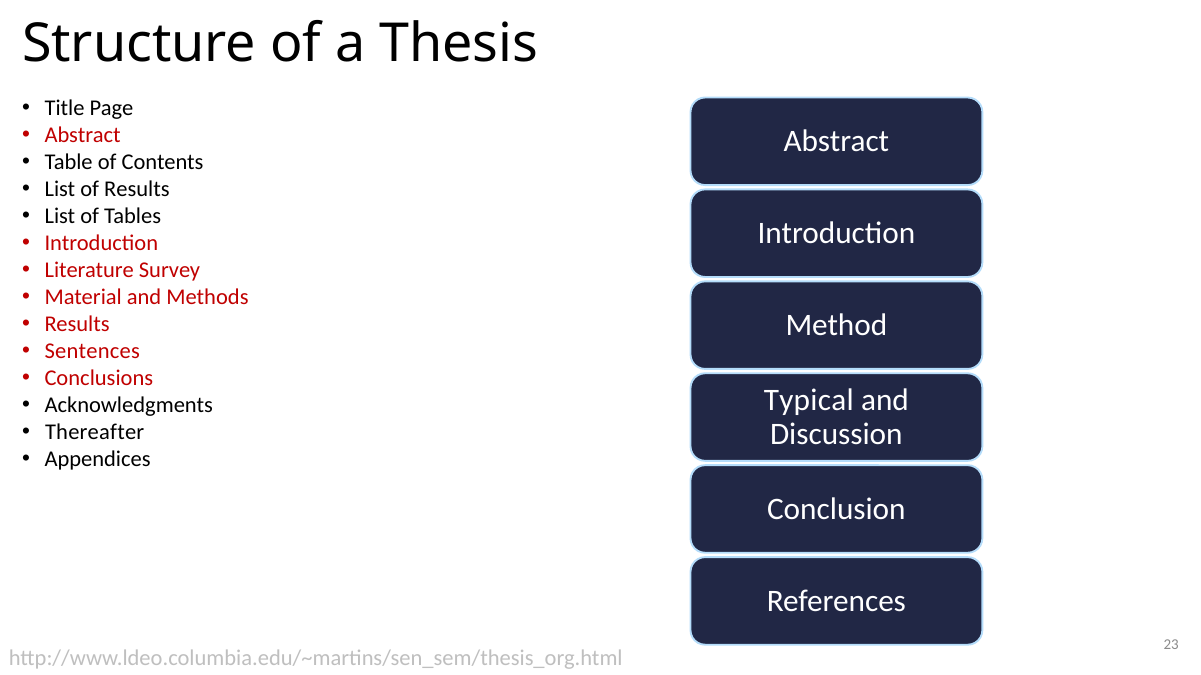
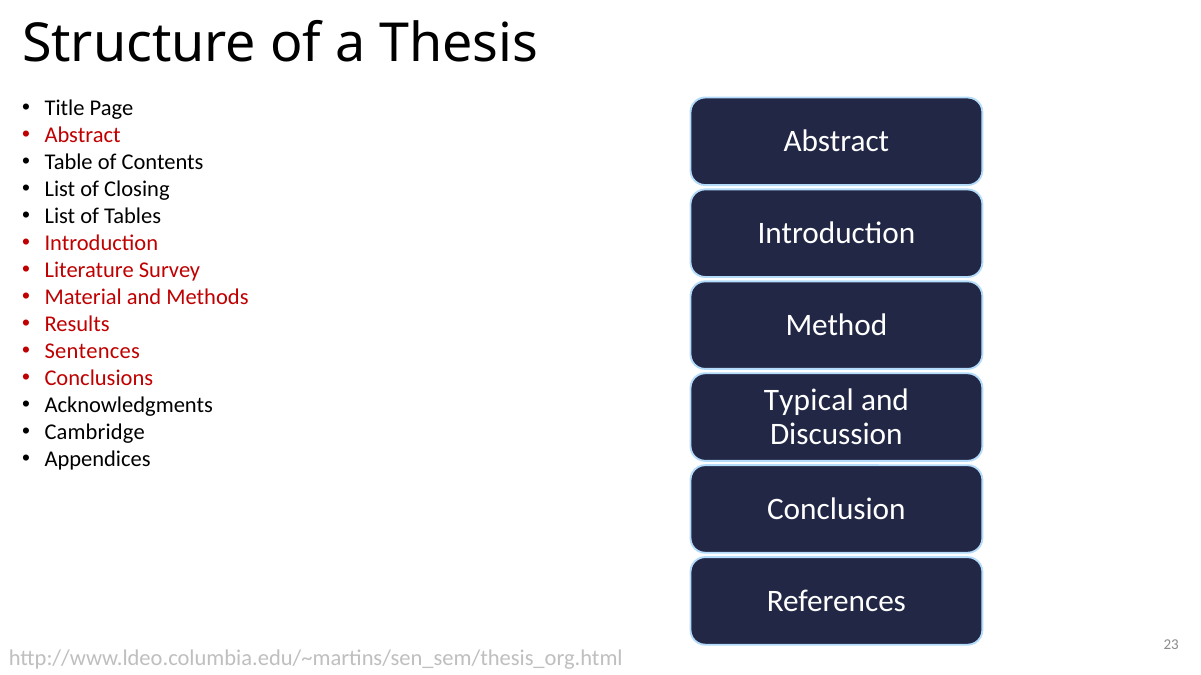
of Results: Results -> Closing
Thereafter: Thereafter -> Cambridge
